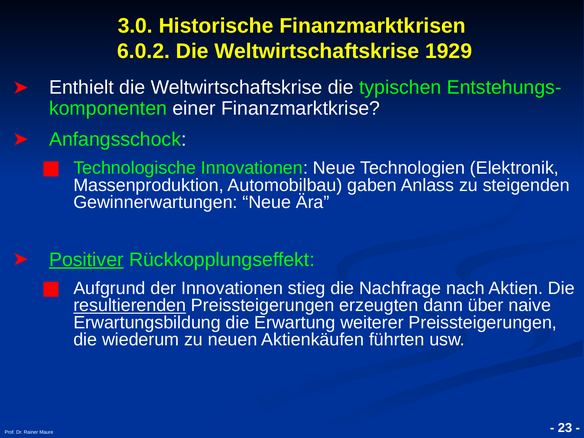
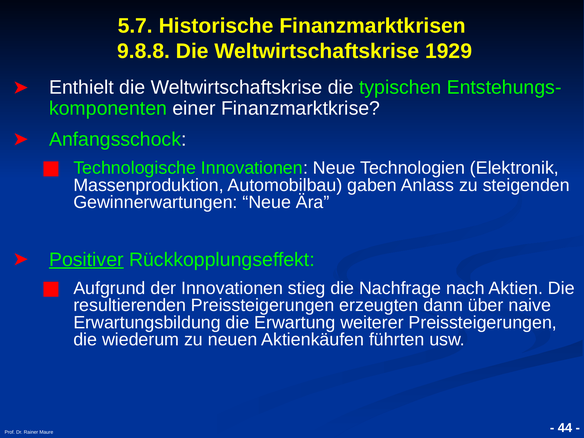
3.0: 3.0 -> 5.7
6.0.2: 6.0.2 -> 9.8.8
resultierenden underline: present -> none
23: 23 -> 44
